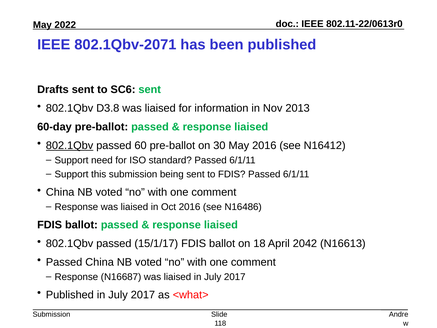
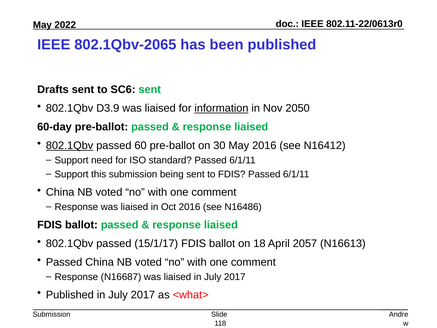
802.1Qbv-2071: 802.1Qbv-2071 -> 802.1Qbv-2065
D3.8: D3.8 -> D3.9
information underline: none -> present
2013: 2013 -> 2050
2042: 2042 -> 2057
